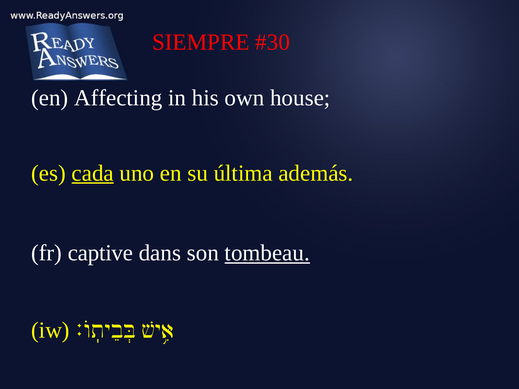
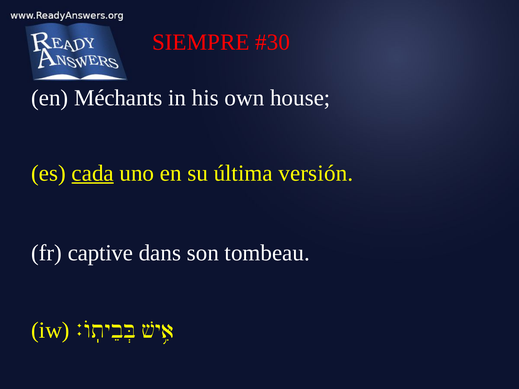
Affecting: Affecting -> Méchants
además: además -> versión
tombeau underline: present -> none
